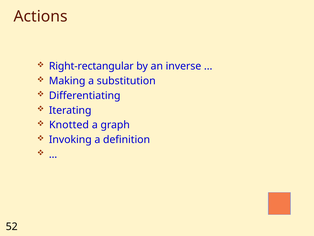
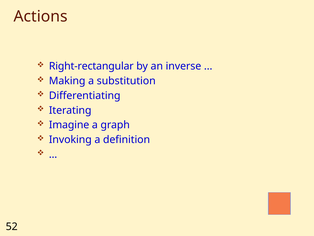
Knotted: Knotted -> Imagine
